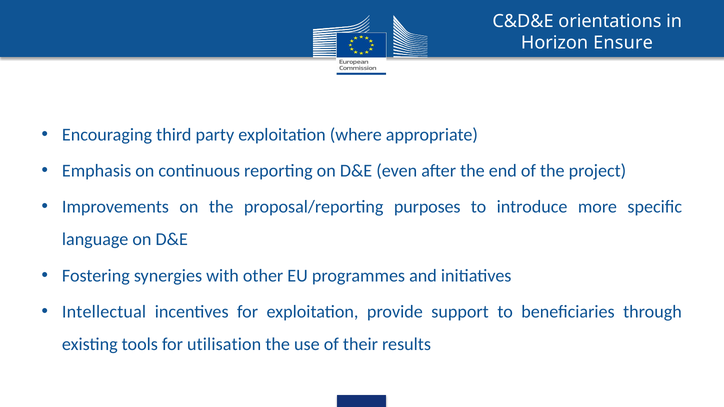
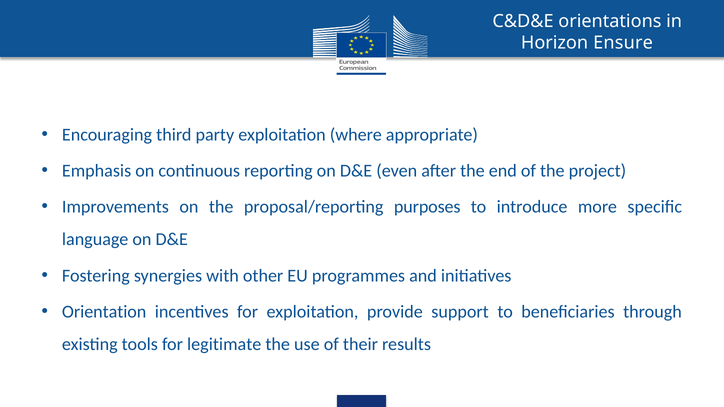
Intellectual: Intellectual -> Orientation
utilisation: utilisation -> legitimate
